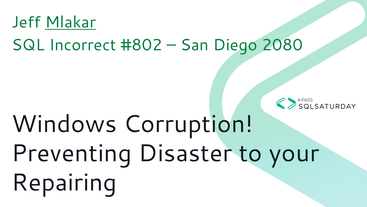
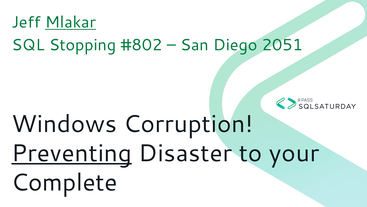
Incorrect: Incorrect -> Stopping
2080: 2080 -> 2051
Preventing underline: none -> present
Repairing: Repairing -> Complete
